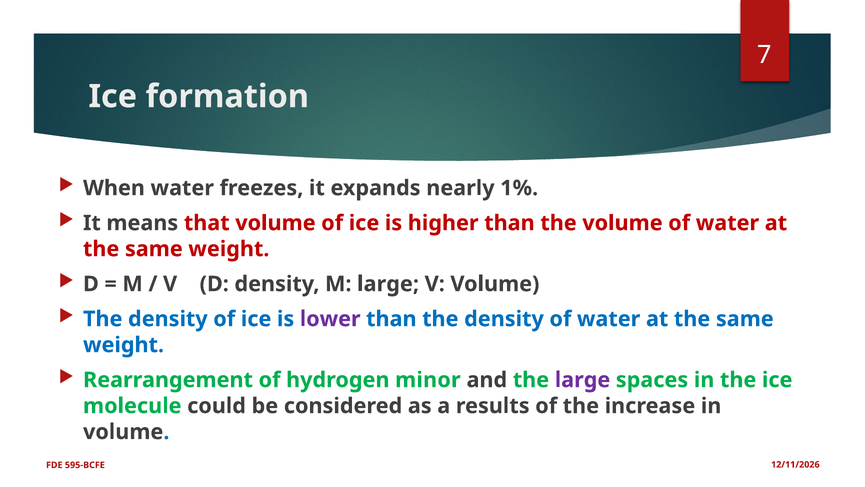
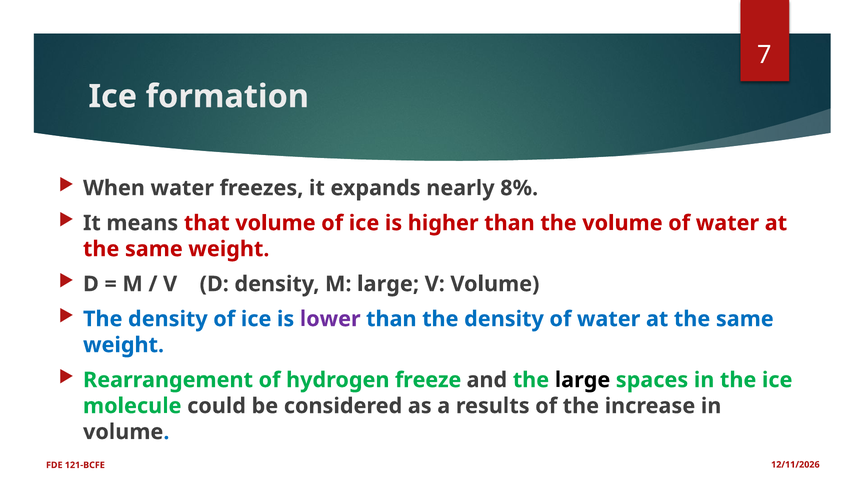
1%: 1% -> 8%
minor: minor -> freeze
large at (583, 380) colour: purple -> black
595-BCFE: 595-BCFE -> 121-BCFE
